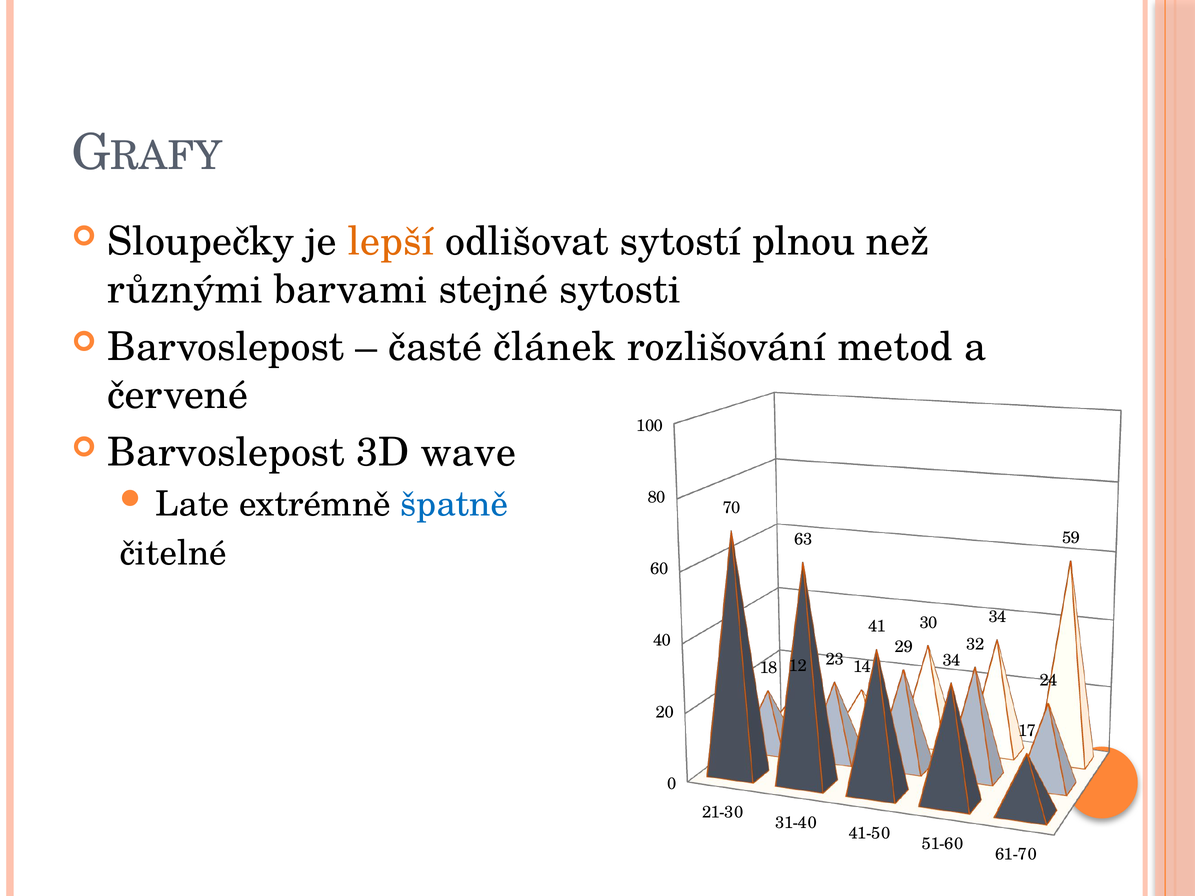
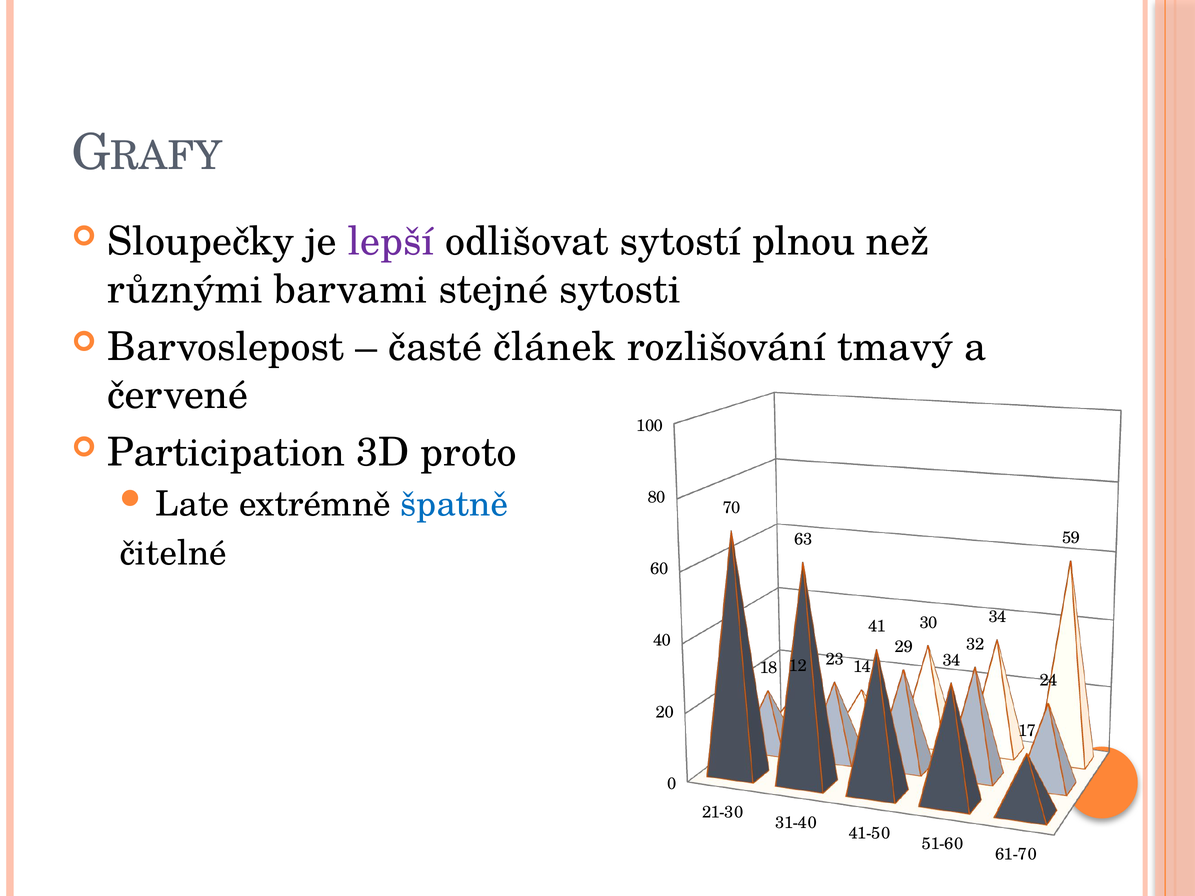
lepší colour: orange -> purple
metod: metod -> tmavý
Barvoslepost at (226, 453): Barvoslepost -> Participation
wave: wave -> proto
